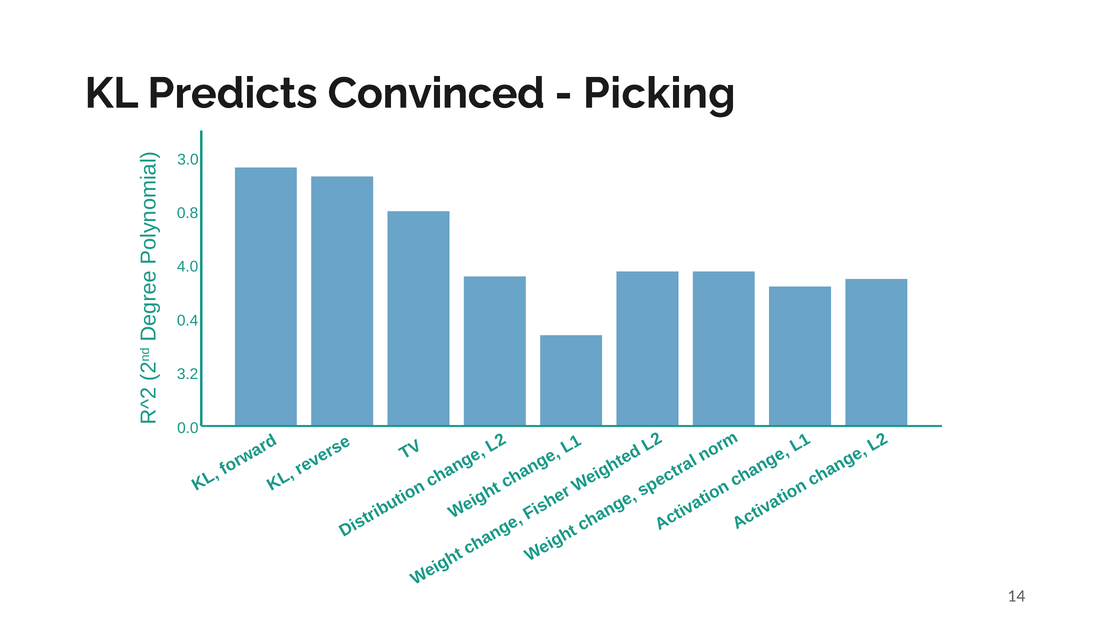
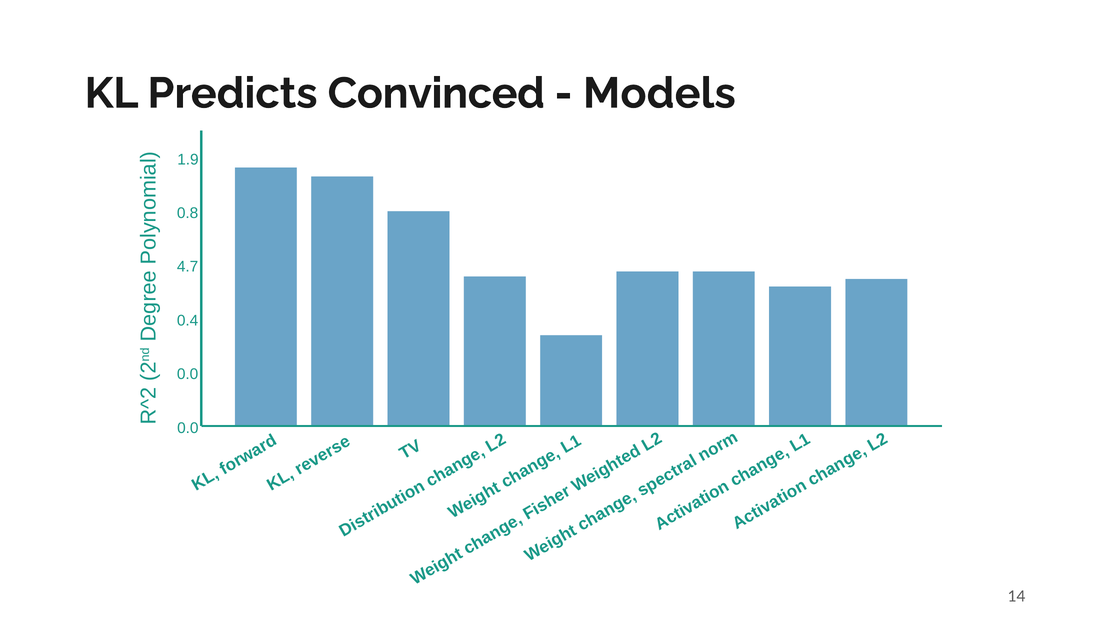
Picking: Picking -> Models
3.0: 3.0 -> 1.9
4.0: 4.0 -> 4.7
3.2 at (188, 374): 3.2 -> 0.0
